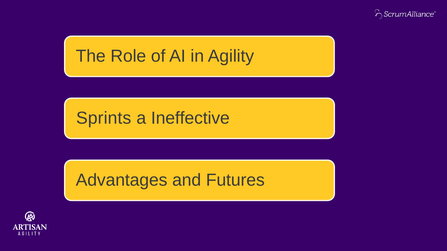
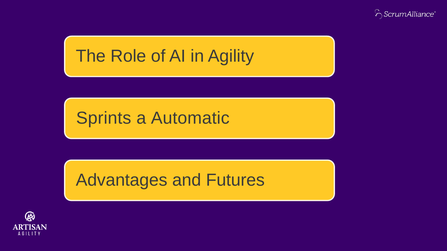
Ineffective: Ineffective -> Automatic
